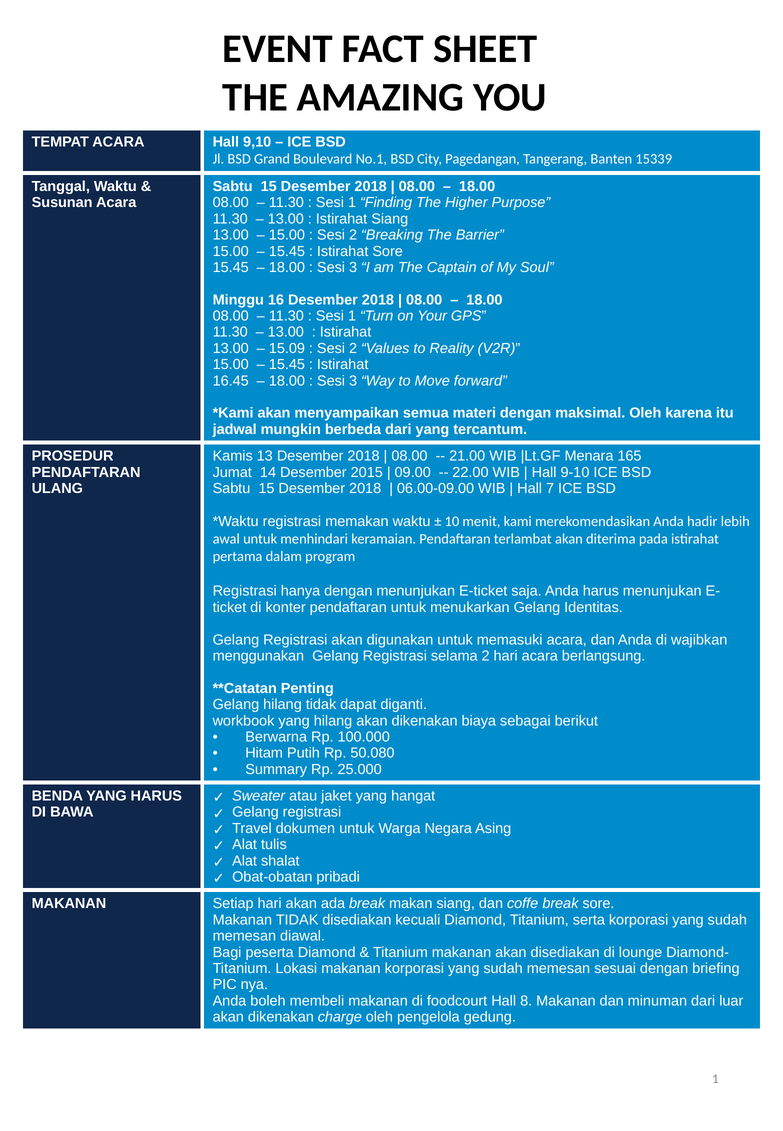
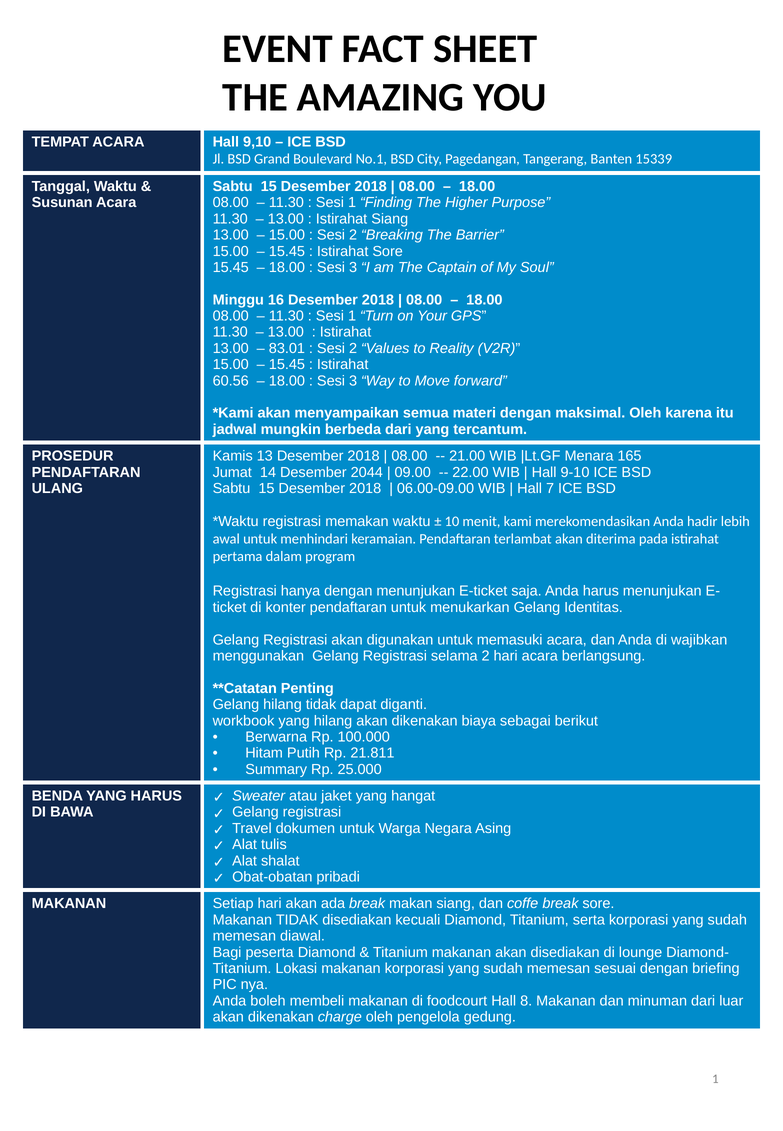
15.09: 15.09 -> 83.01
16.45: 16.45 -> 60.56
2015: 2015 -> 2044
50.080: 50.080 -> 21.811
